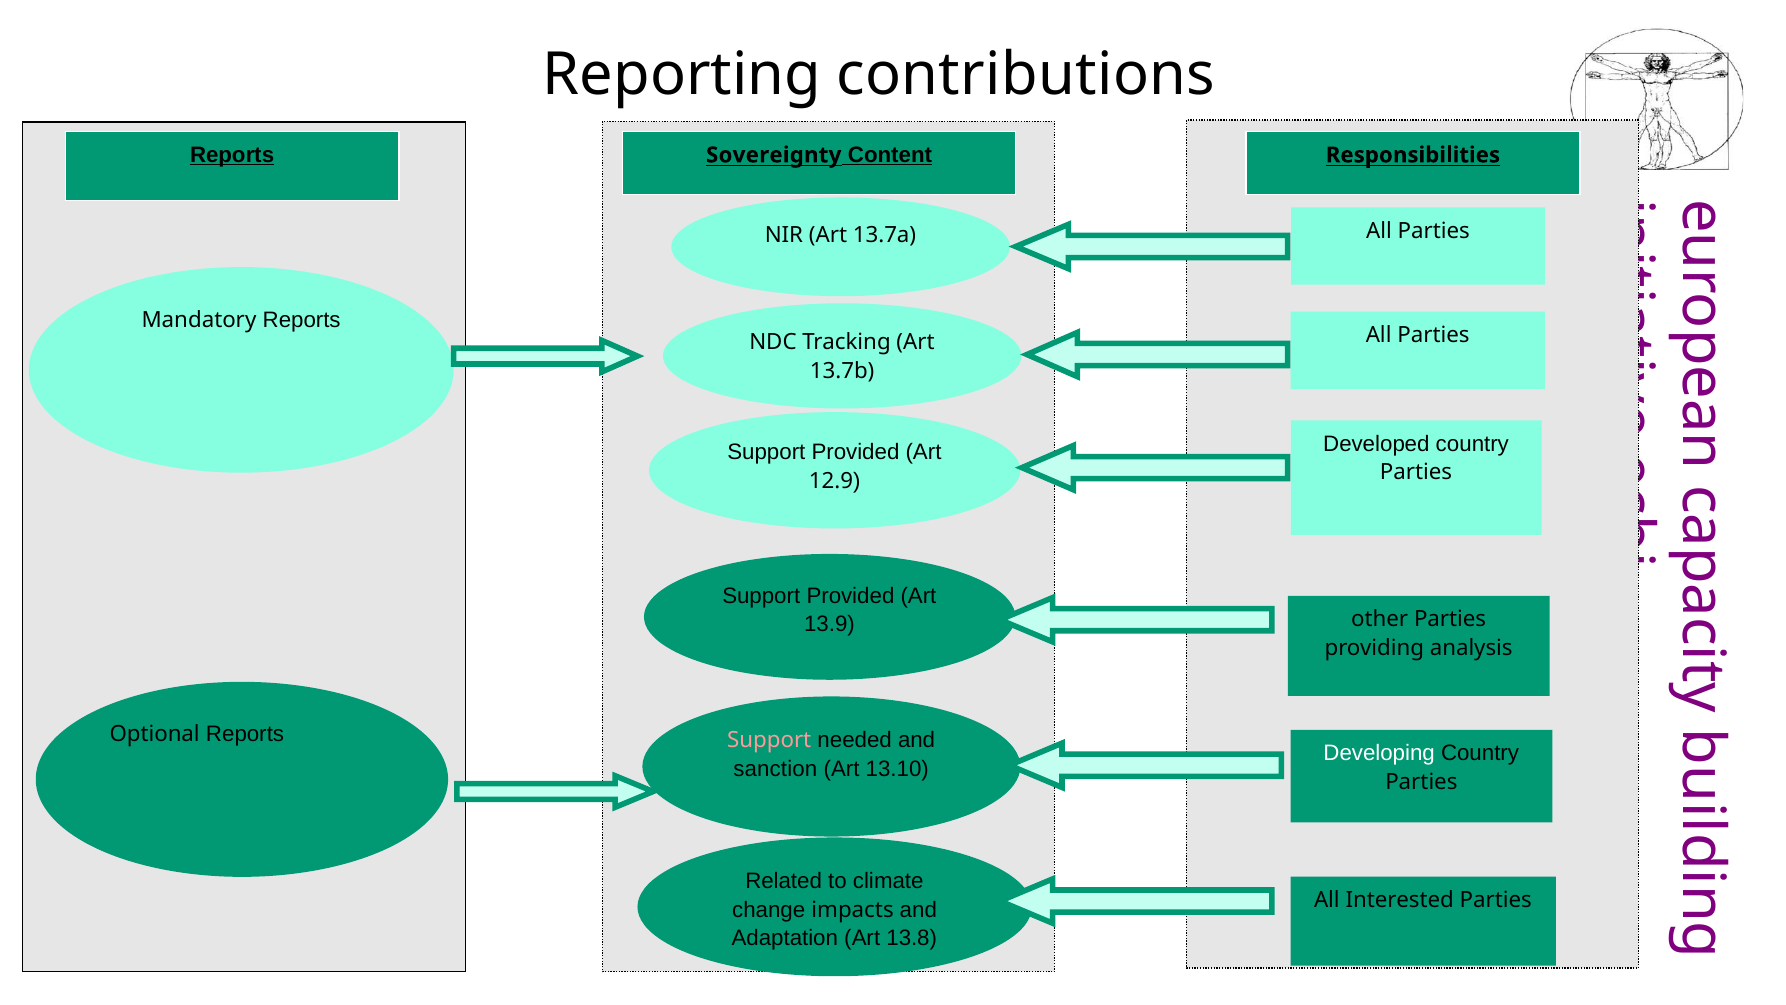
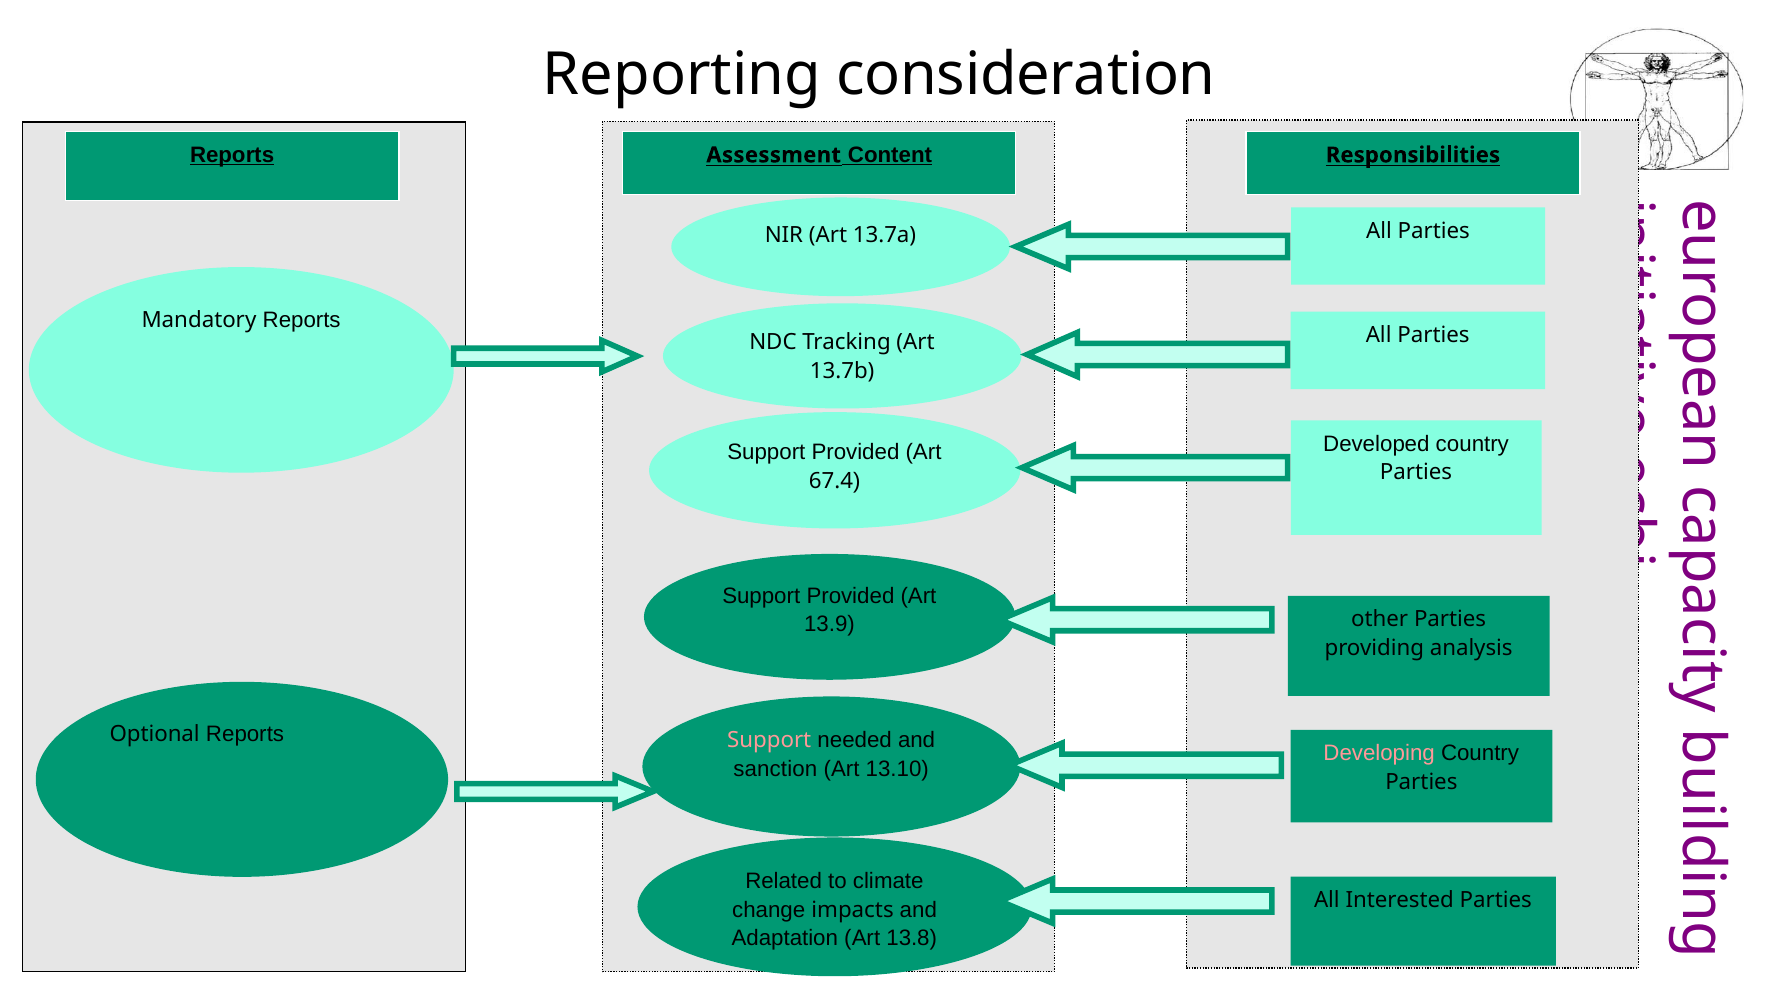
contributions: contributions -> consideration
Sovereignty: Sovereignty -> Assessment
12.9: 12.9 -> 67.4
Developing colour: white -> pink
